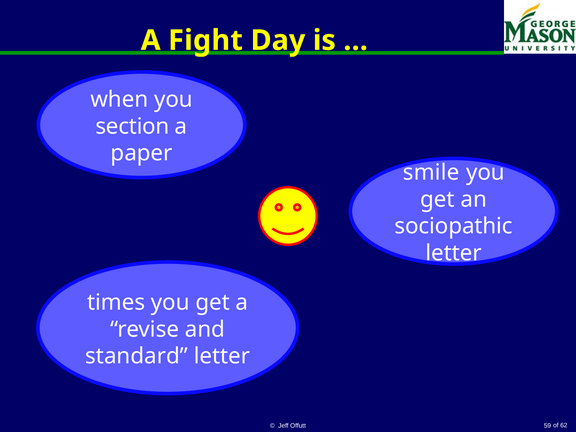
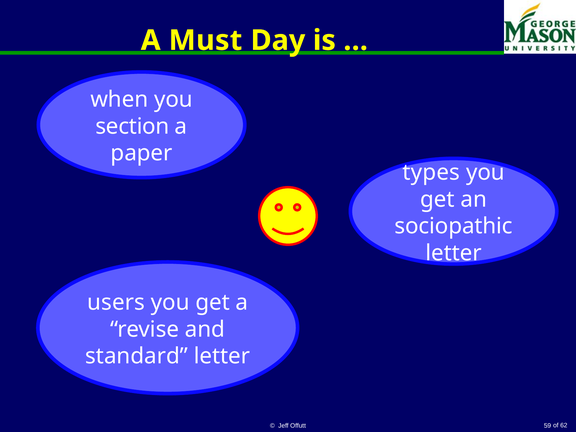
Fight: Fight -> Must
smile: smile -> types
times: times -> users
